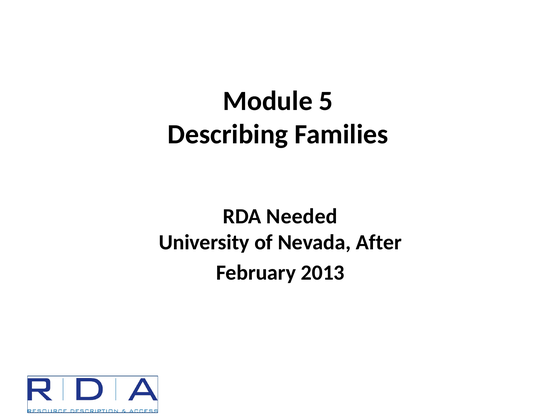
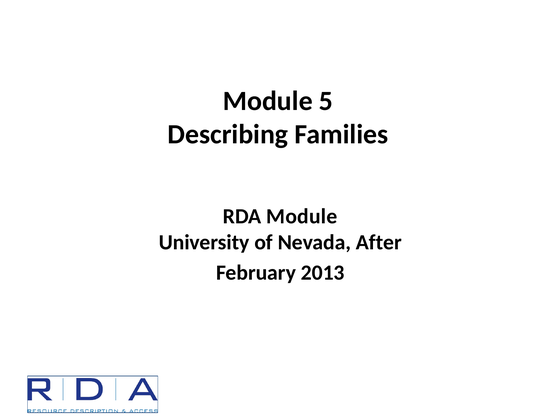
RDA Needed: Needed -> Module
